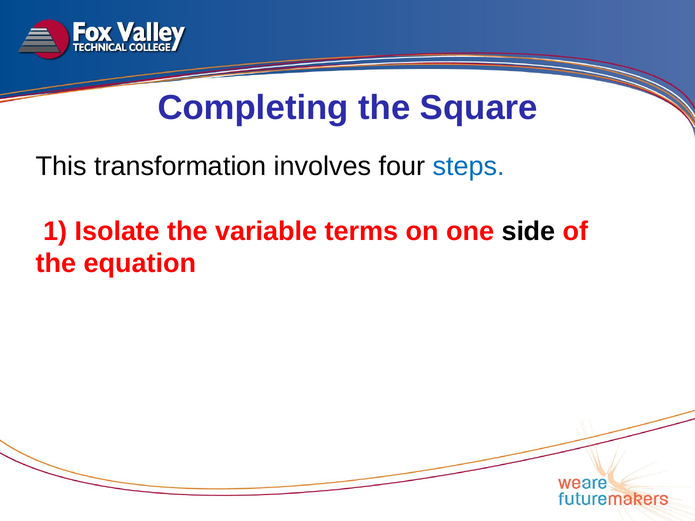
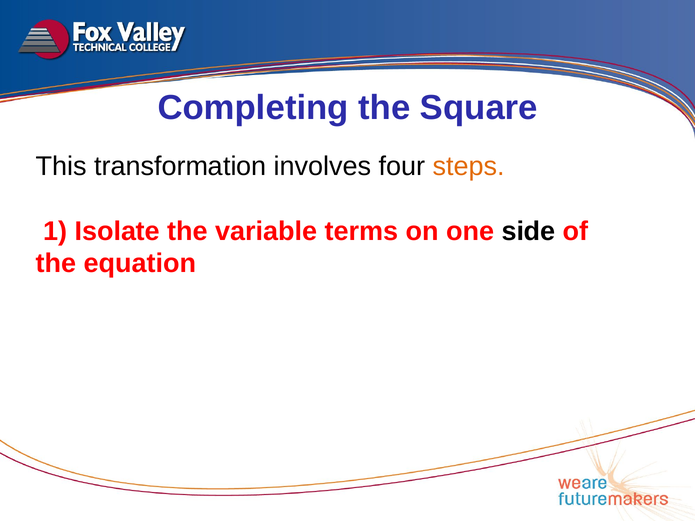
steps colour: blue -> orange
